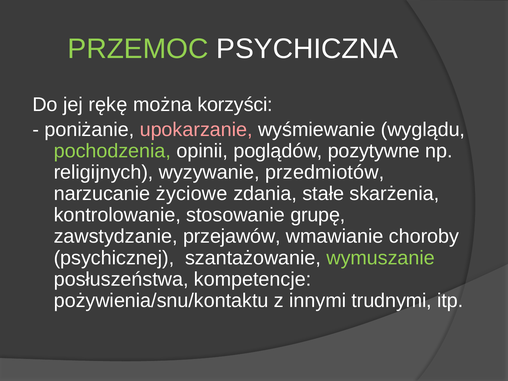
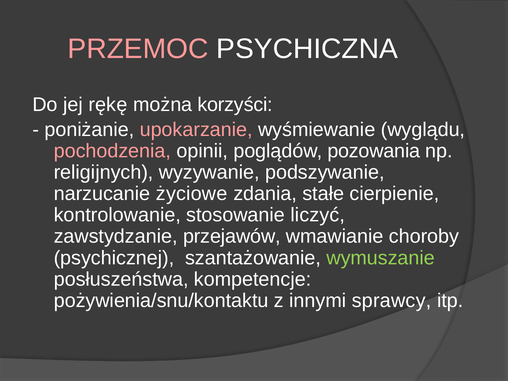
PRZEMOC colour: light green -> pink
pochodzenia colour: light green -> pink
pozytywne: pozytywne -> pozowania
przedmiotów: przedmiotów -> podszywanie
skarżenia: skarżenia -> cierpienie
grupę: grupę -> liczyć
trudnymi: trudnymi -> sprawcy
